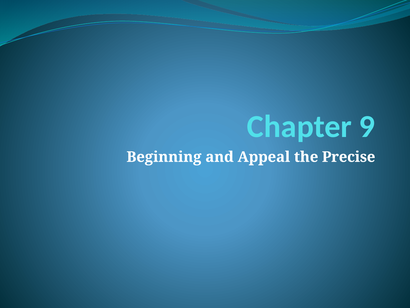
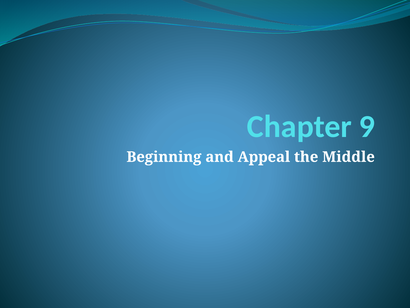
Precise: Precise -> Middle
